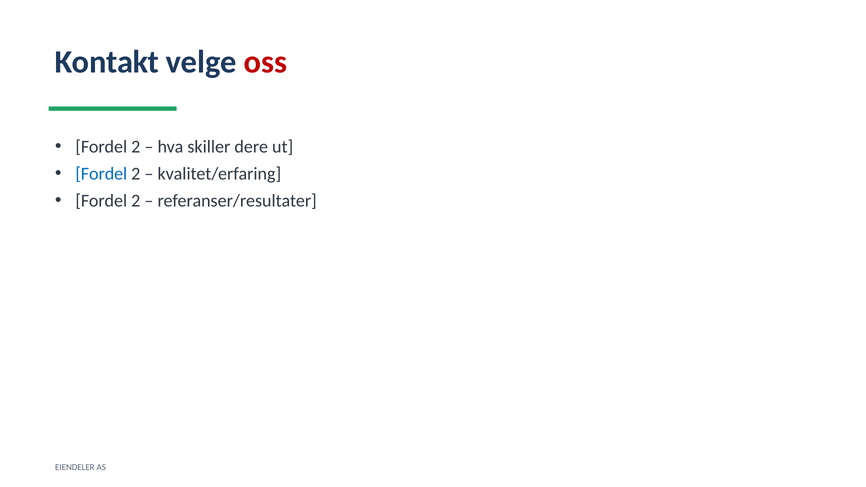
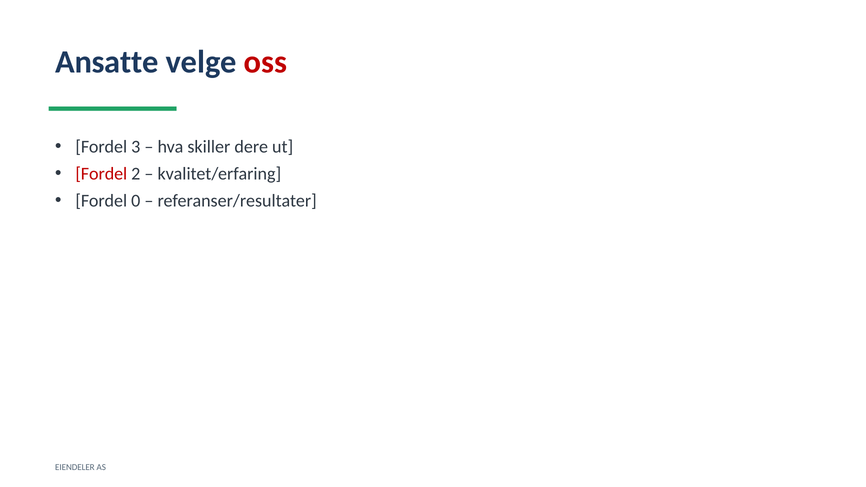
Kontakt: Kontakt -> Ansatte
2 at (136, 147): 2 -> 3
Fordel at (101, 174) colour: blue -> red
2 at (136, 201): 2 -> 0
